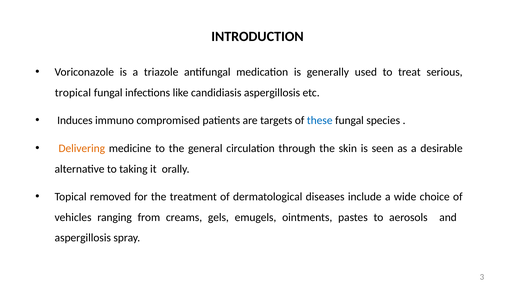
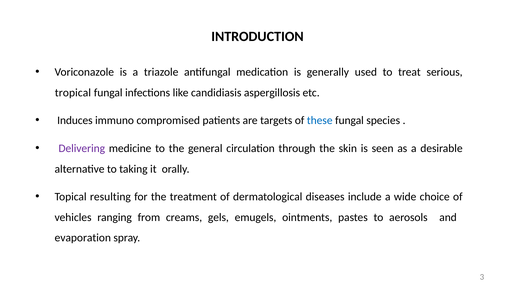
Delivering colour: orange -> purple
removed: removed -> resulting
aspergillosis at (83, 238): aspergillosis -> evaporation
